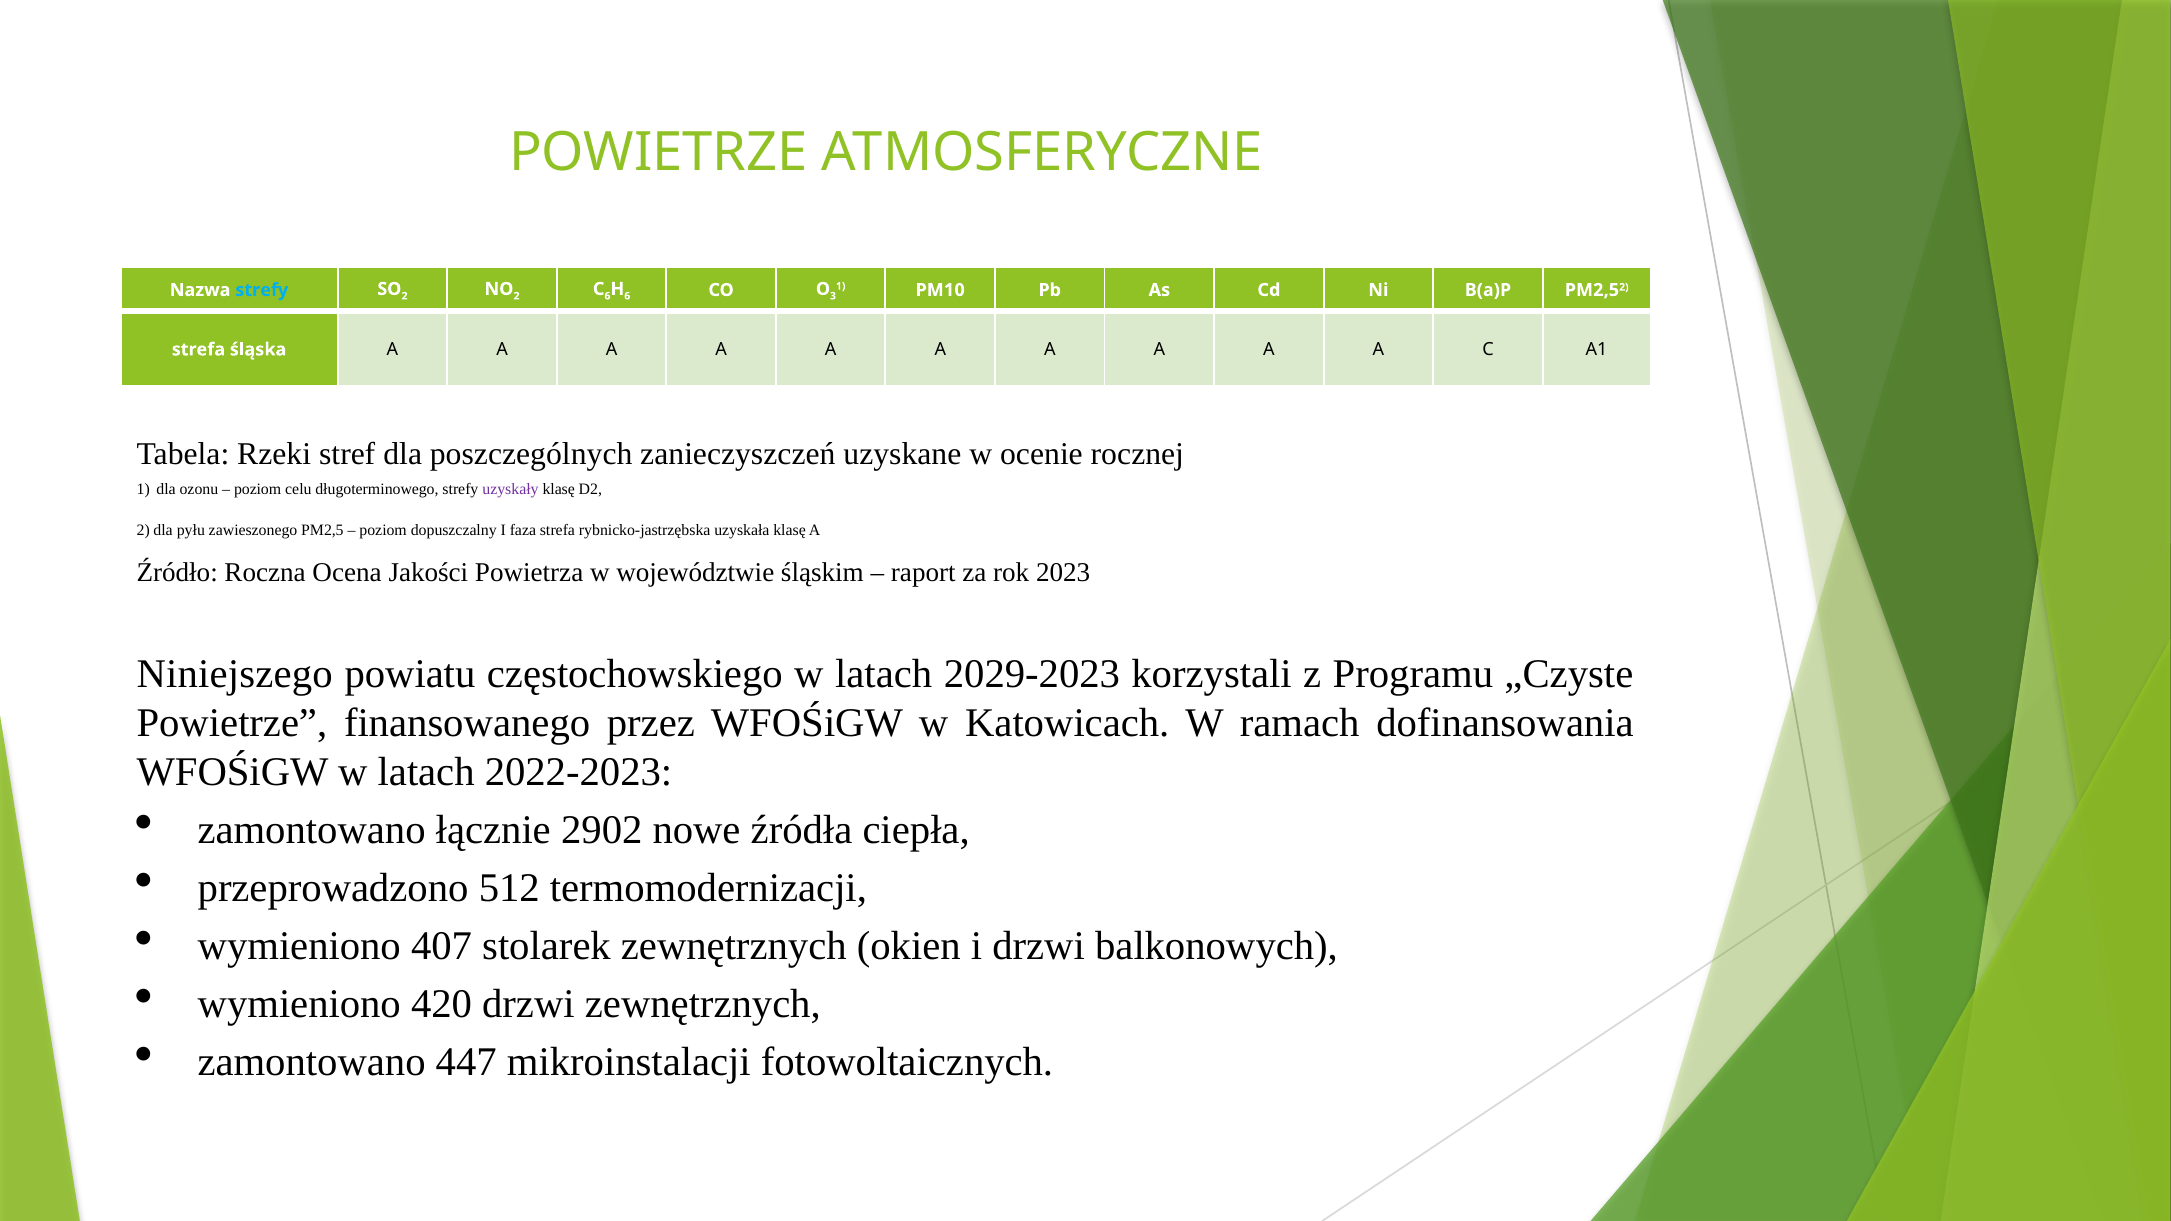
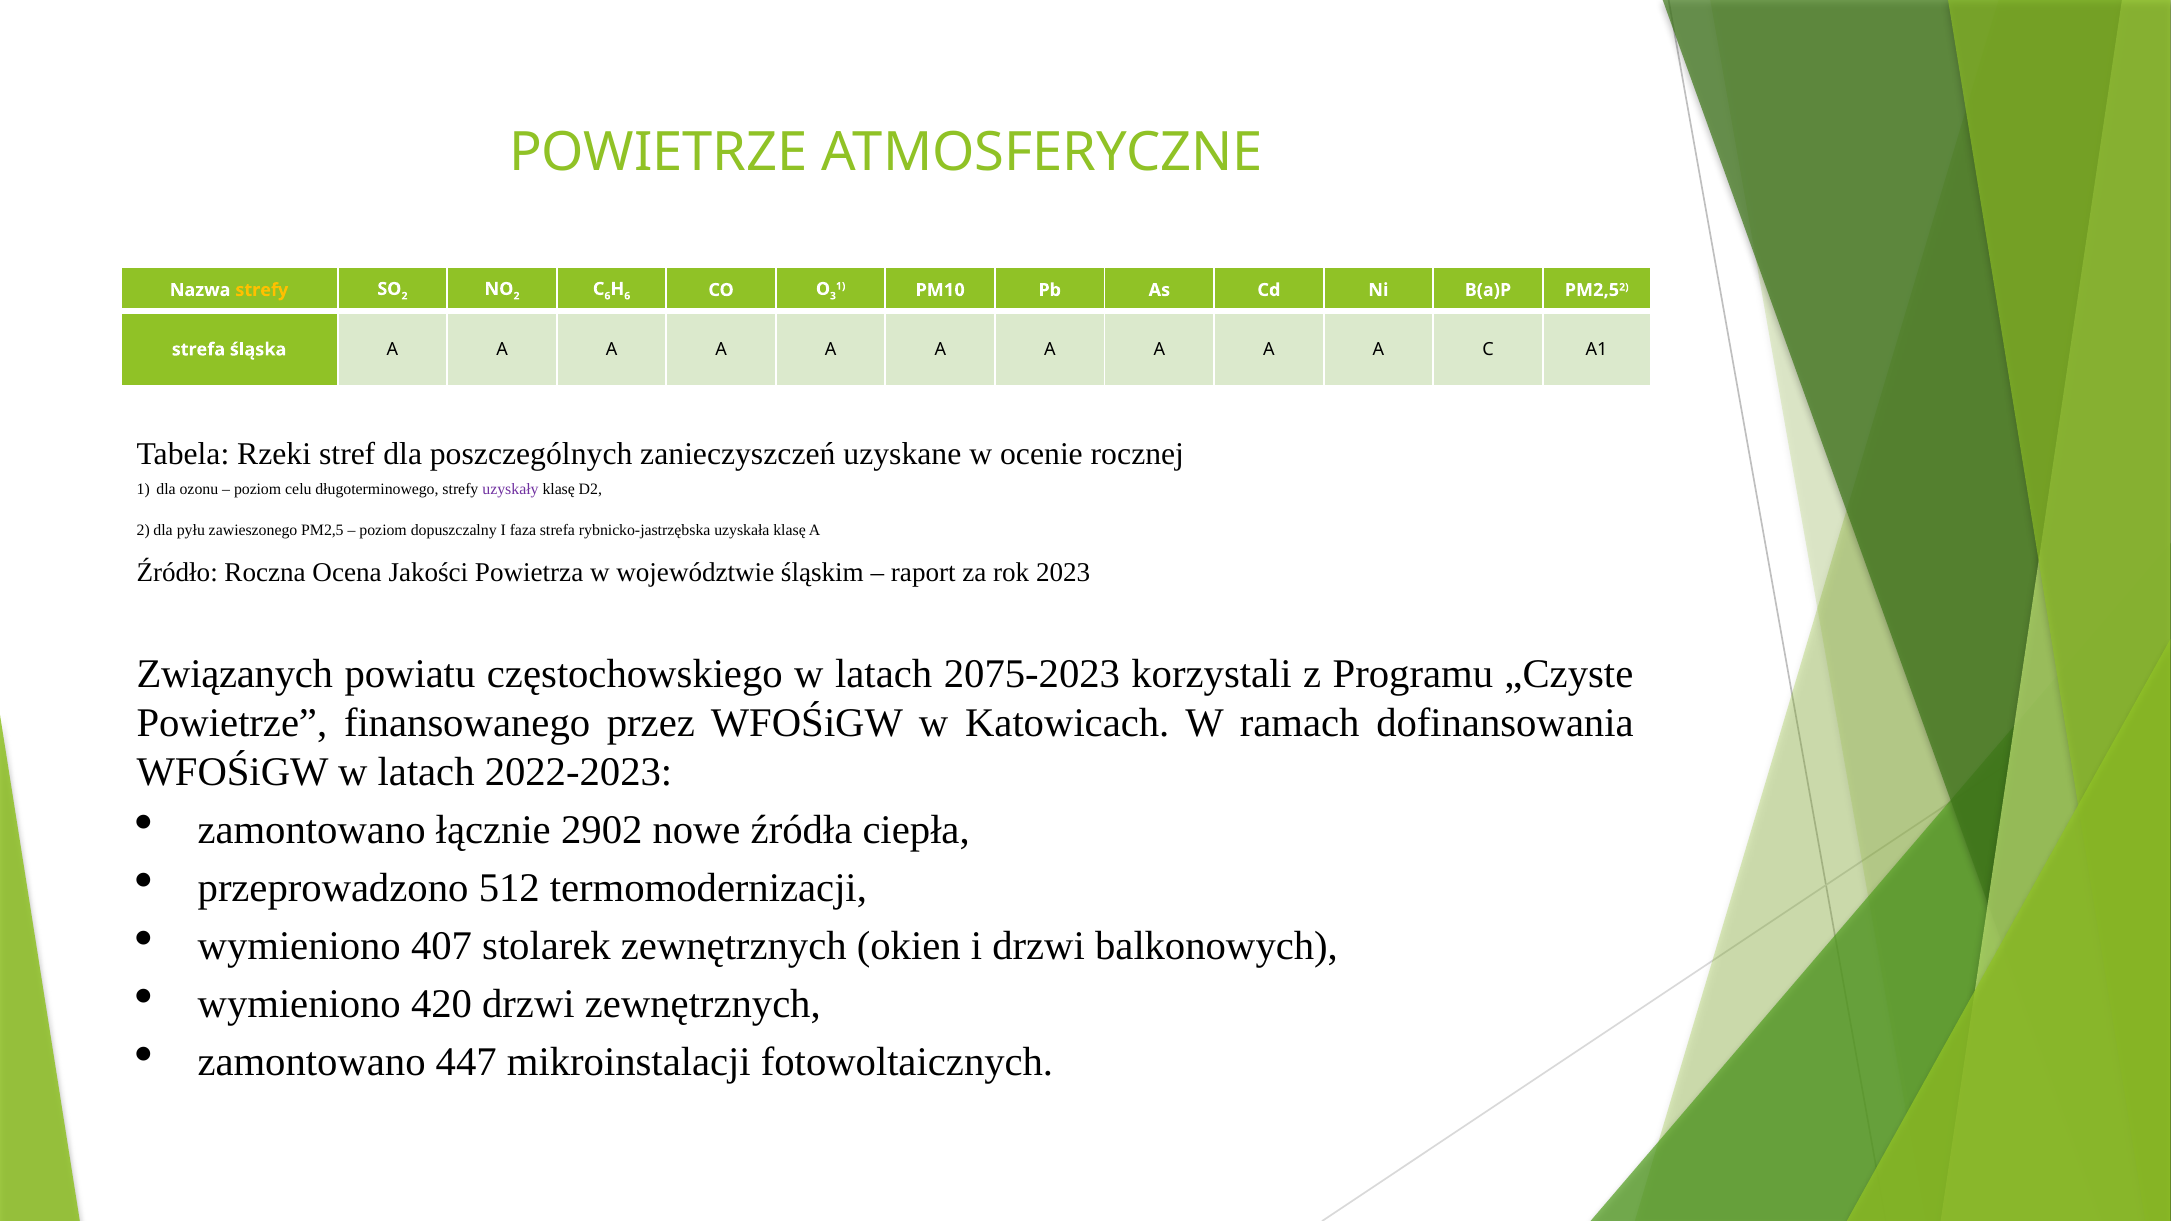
strefy at (262, 290) colour: light blue -> yellow
Niniejszego: Niniejszego -> Związanych
2029-2023: 2029-2023 -> 2075-2023
